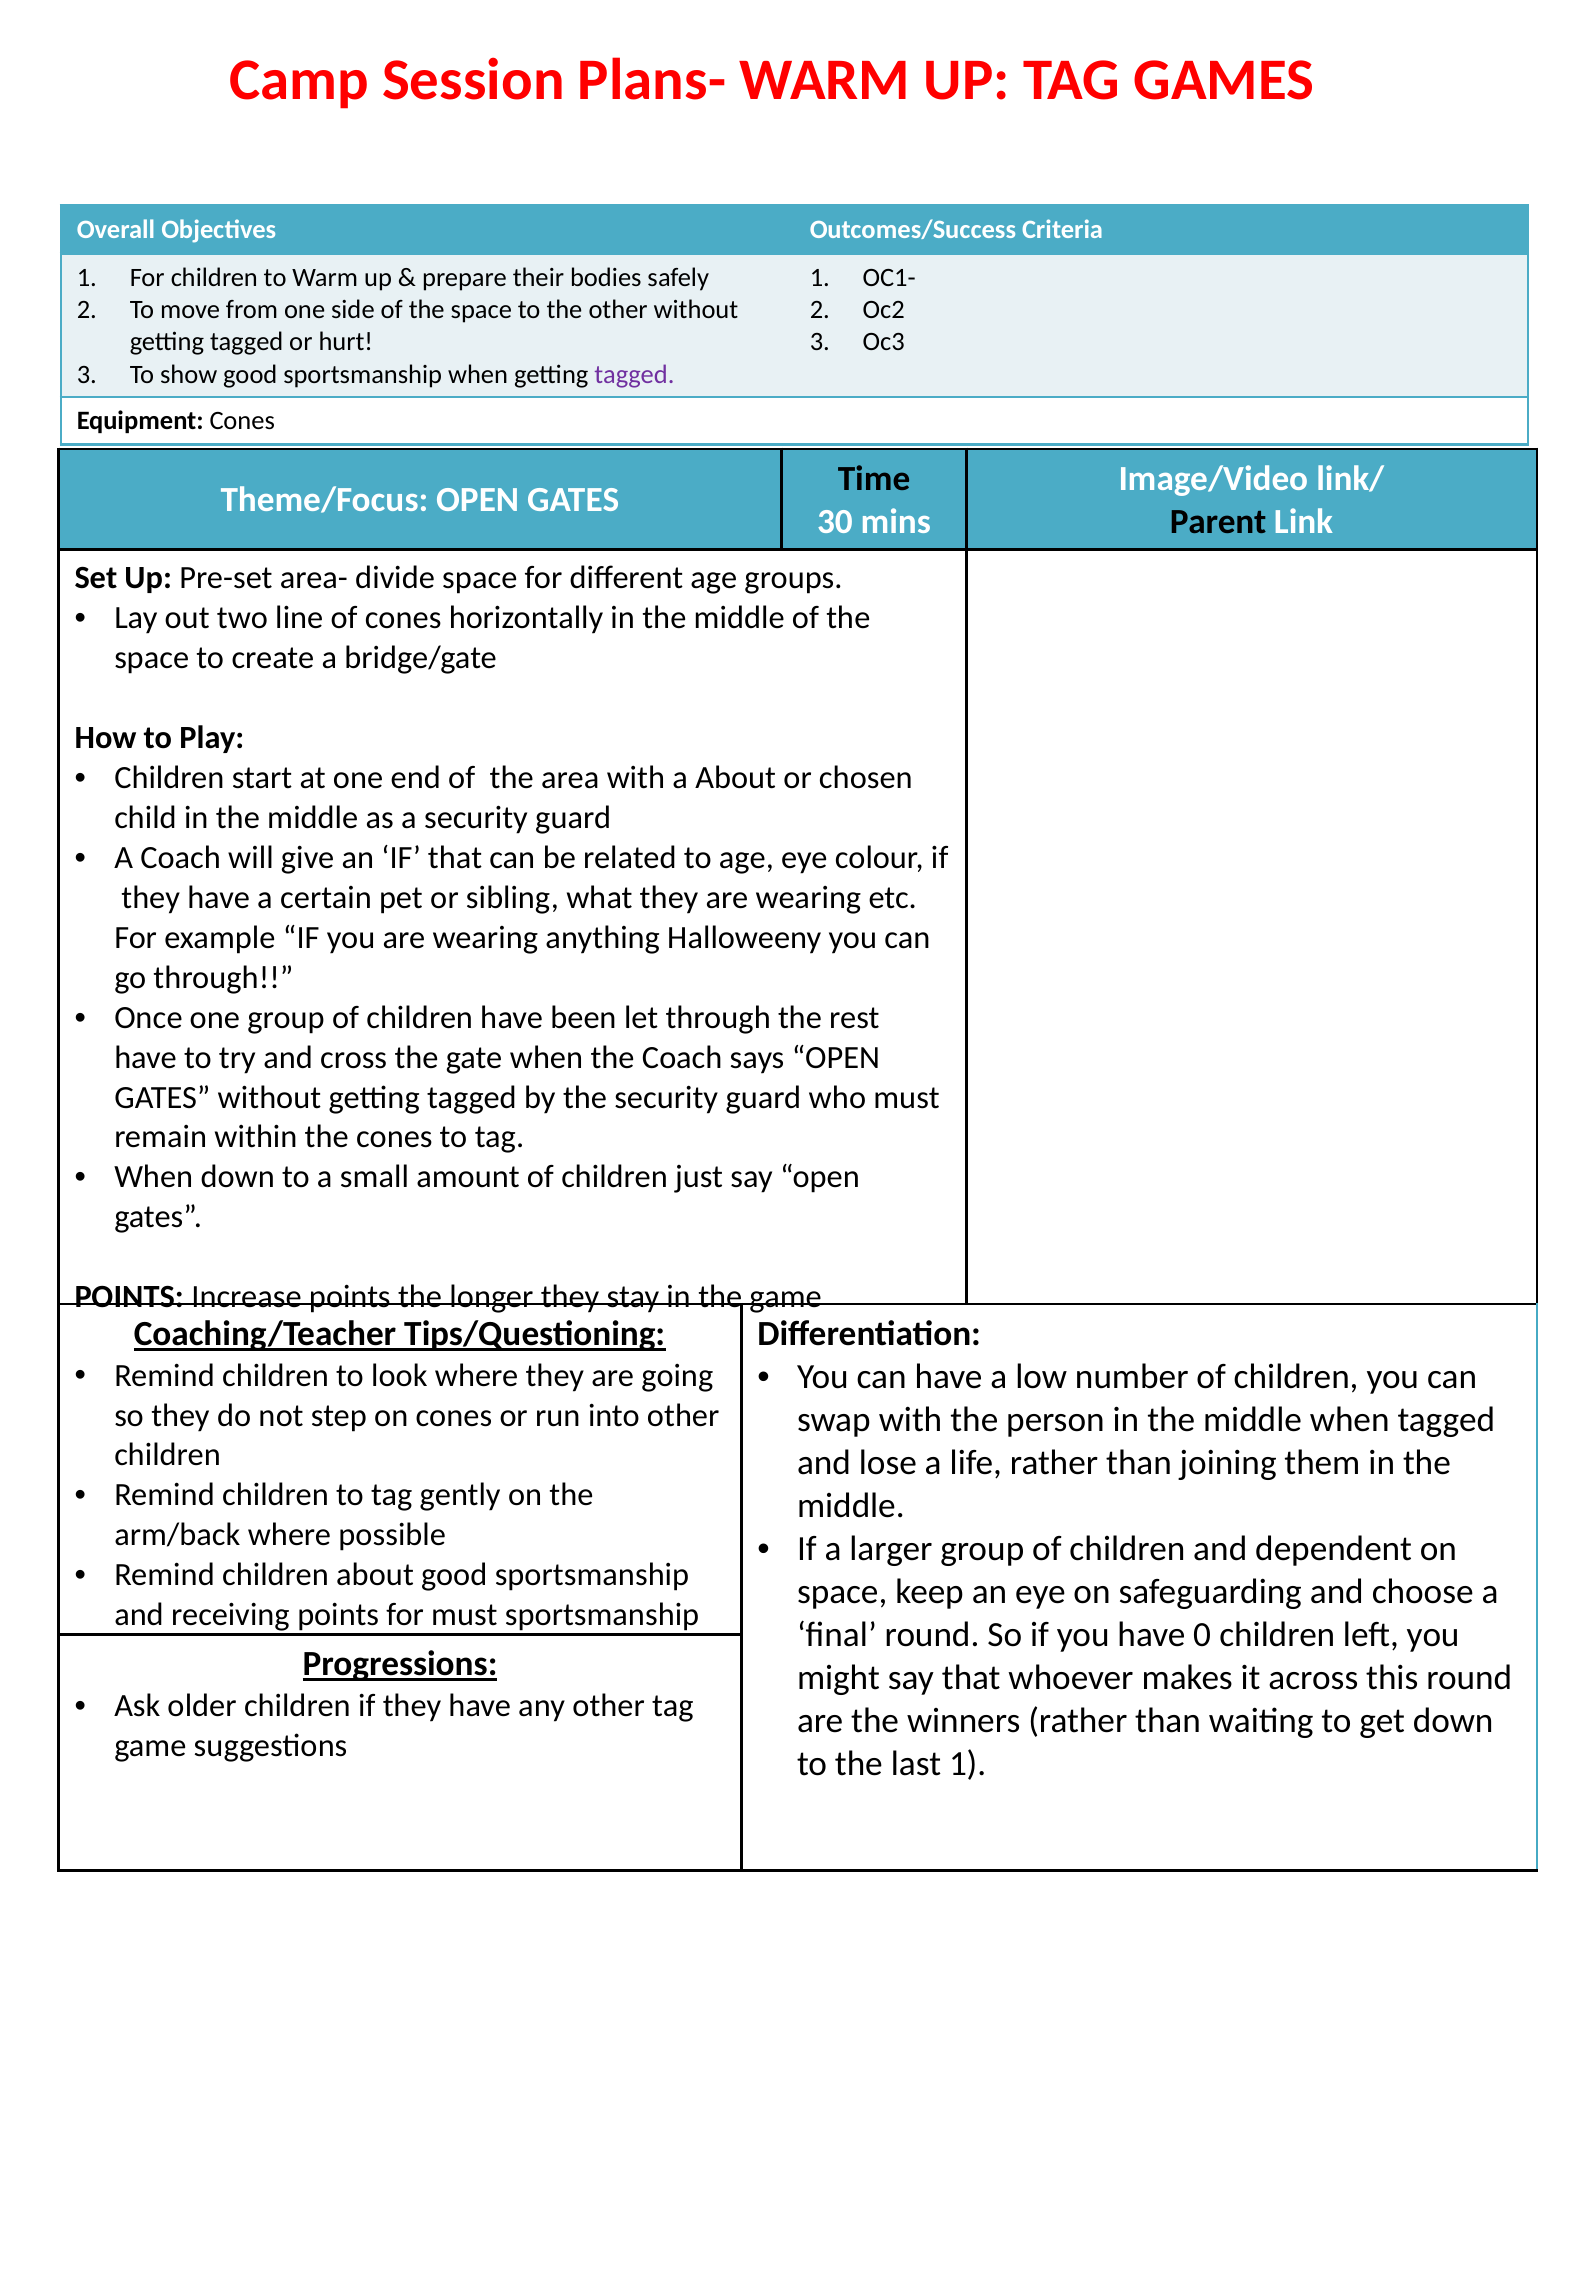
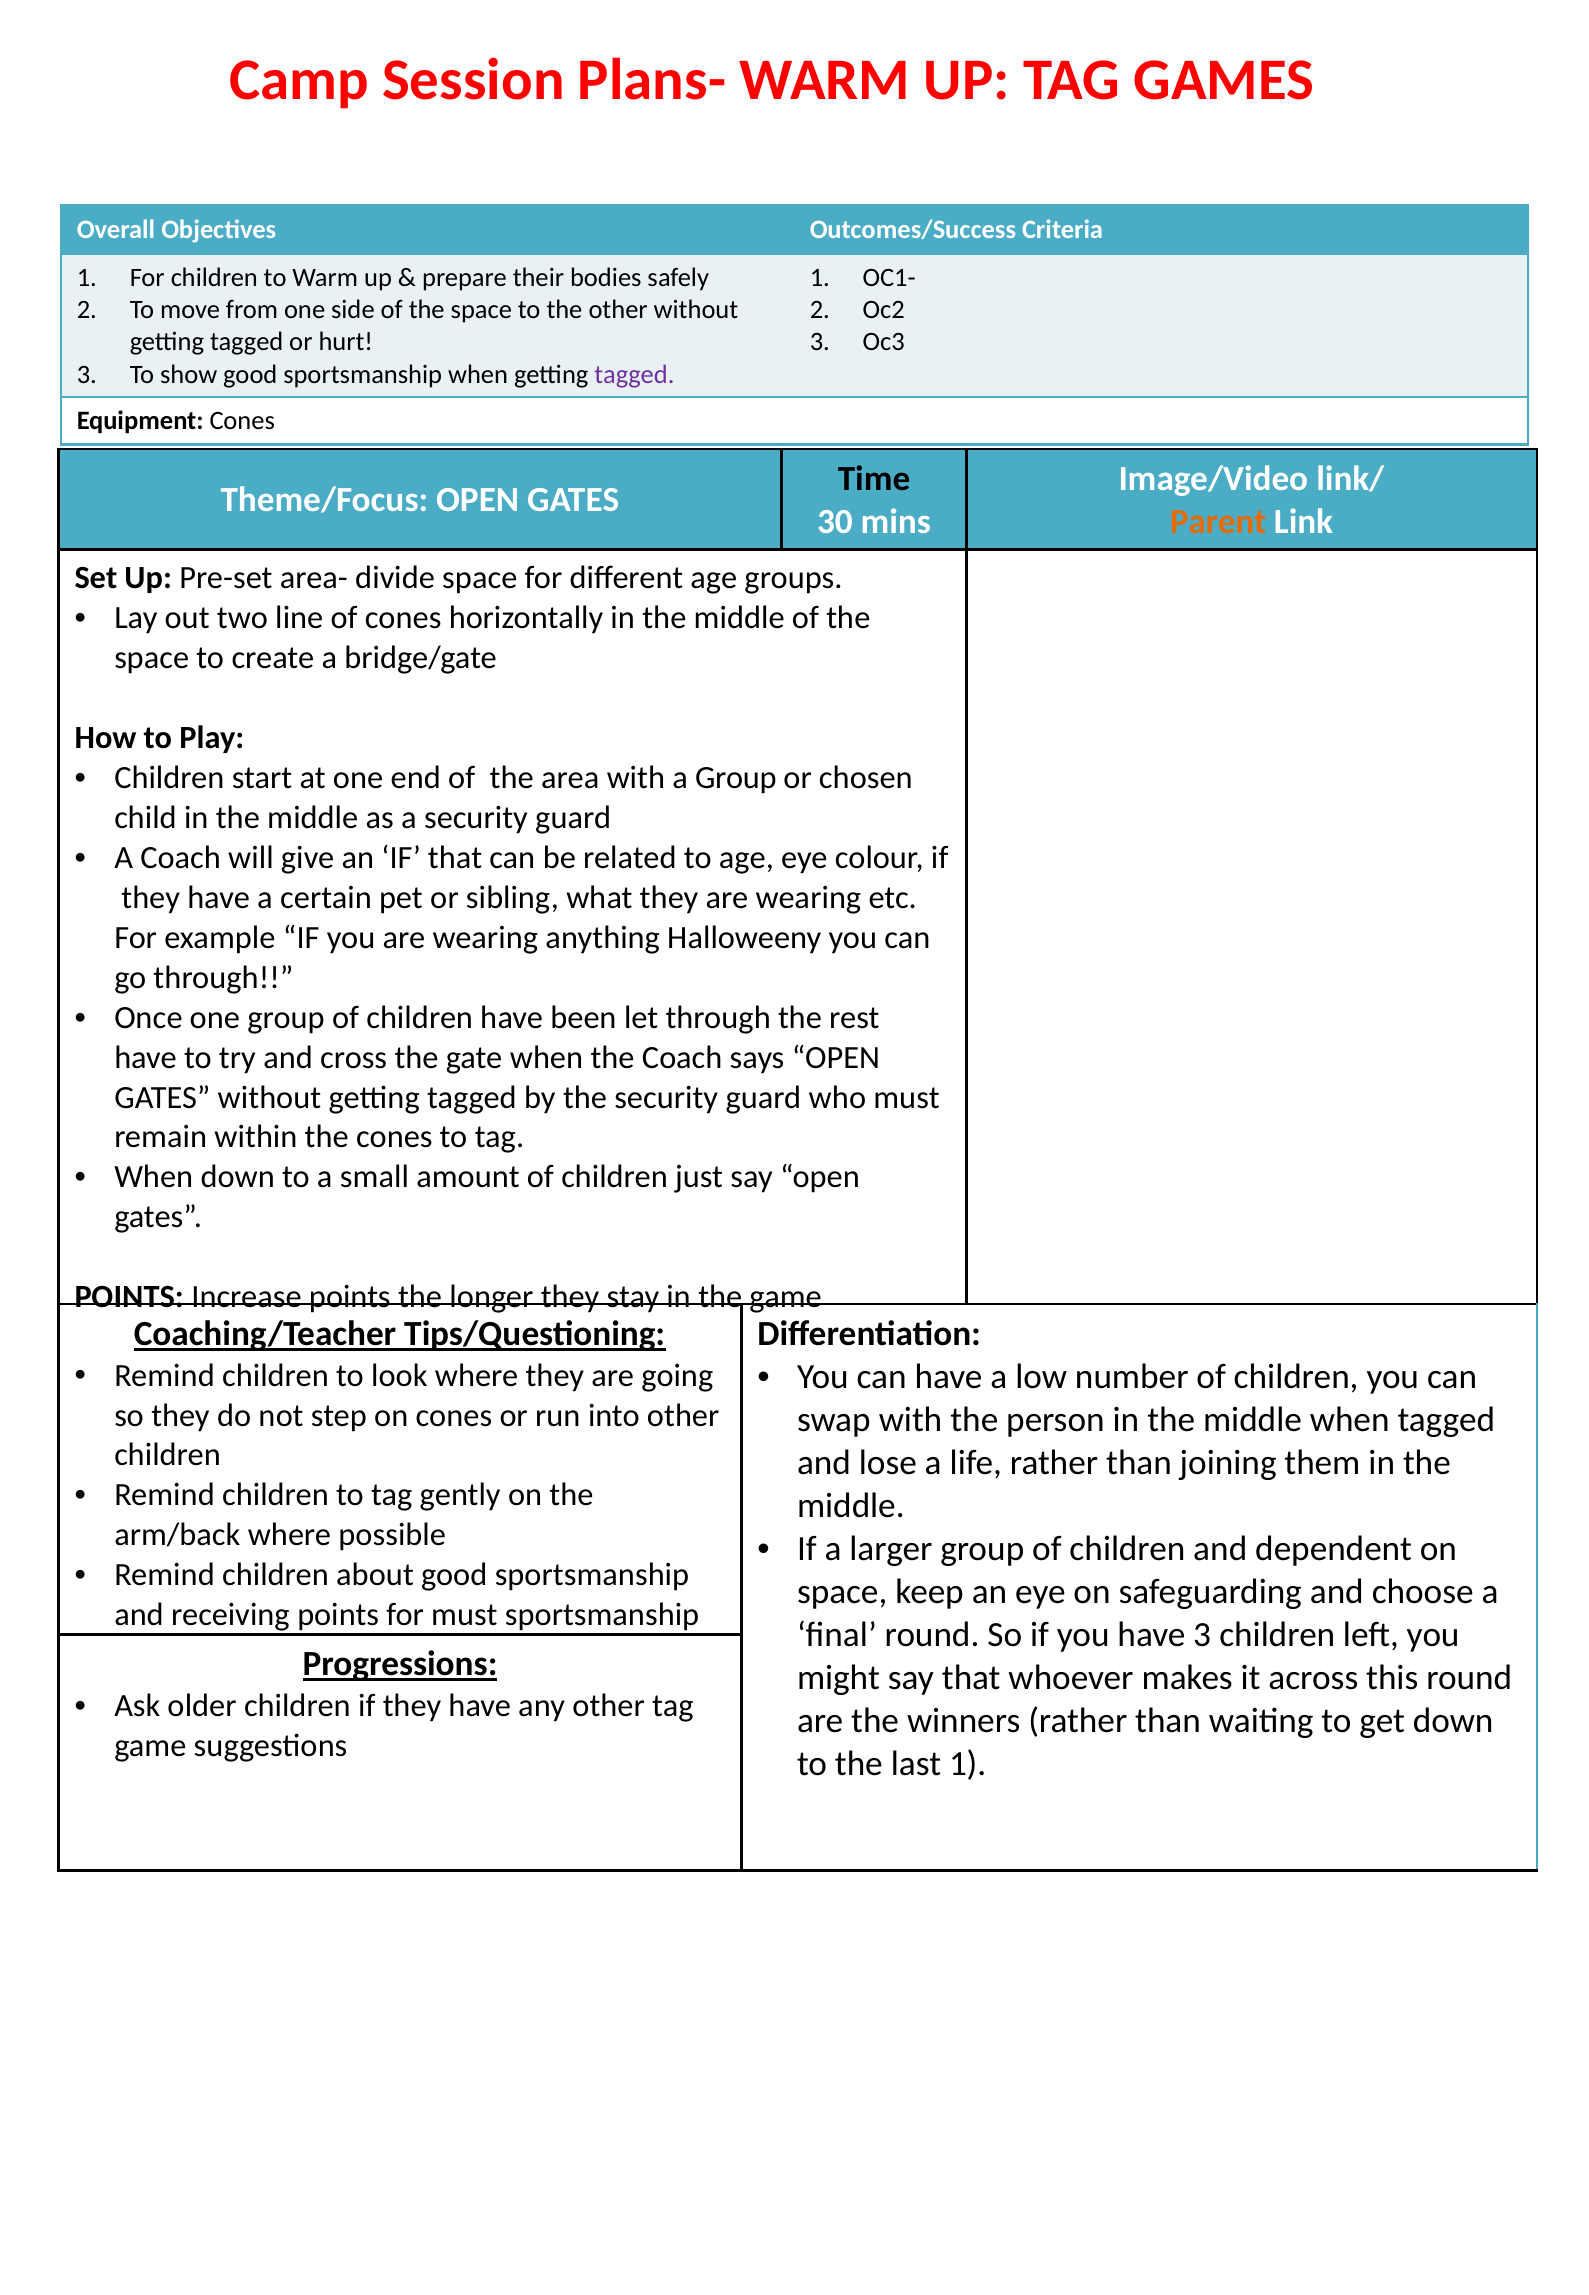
Parent colour: black -> orange
a About: About -> Group
have 0: 0 -> 3
